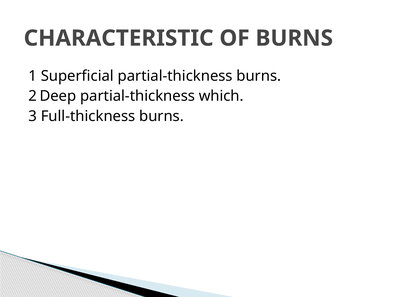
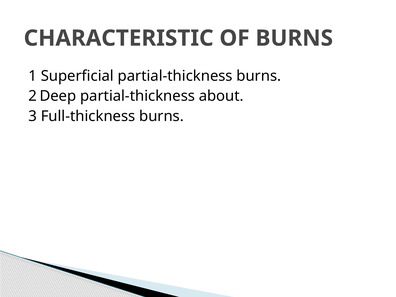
which: which -> about
